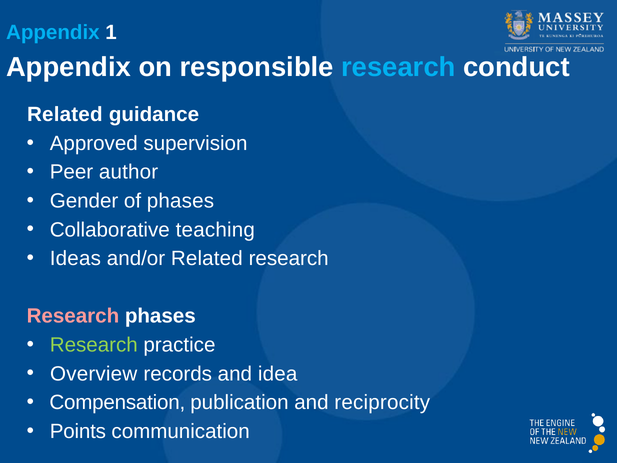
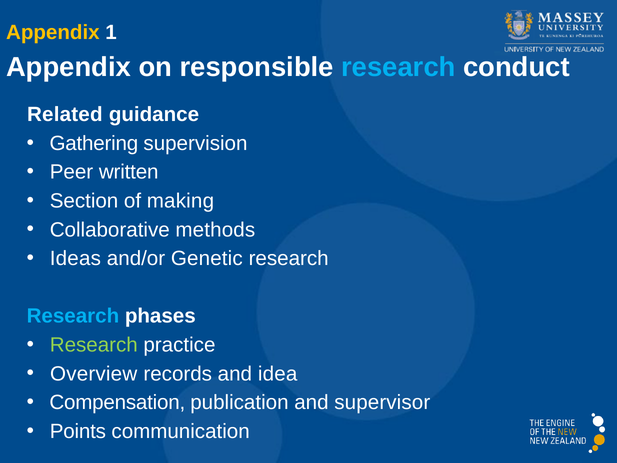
Appendix at (53, 32) colour: light blue -> yellow
Approved: Approved -> Gathering
author: author -> written
Gender: Gender -> Section
of phases: phases -> making
teaching: teaching -> methods
and/or Related: Related -> Genetic
Research at (73, 316) colour: pink -> light blue
reciprocity: reciprocity -> supervisor
